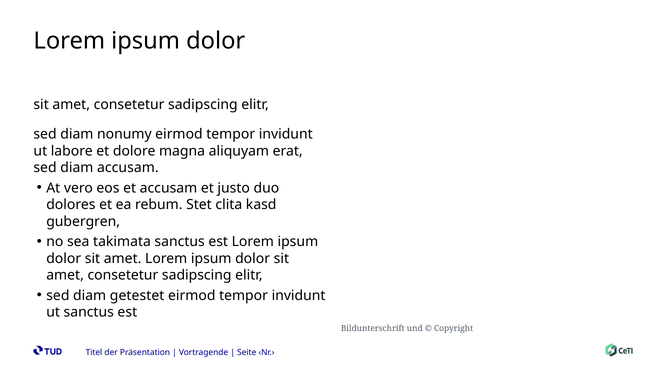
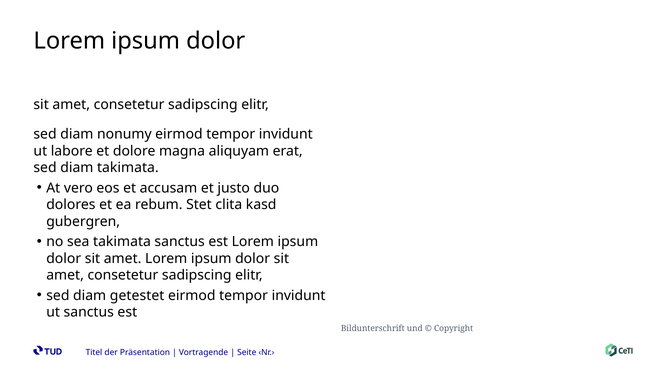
diam accusam: accusam -> takimata
